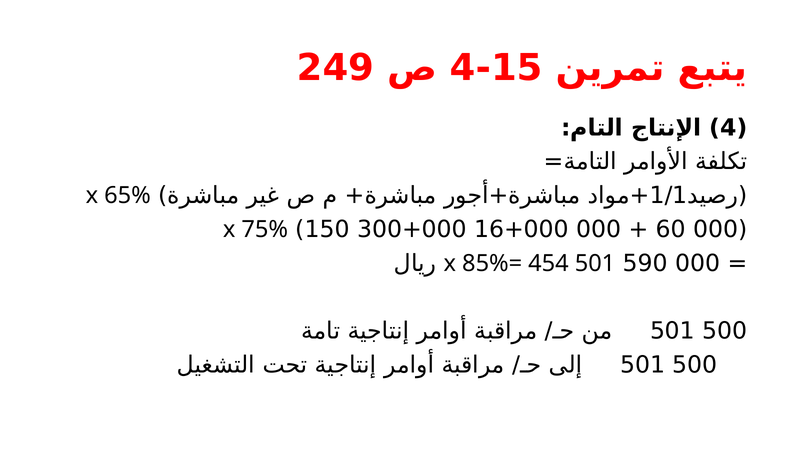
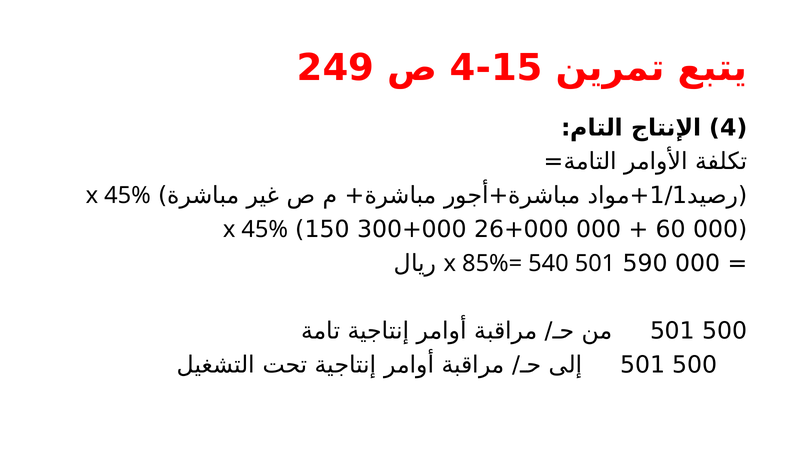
65% at (127, 196): 65% -> 45%
16+000: 16+000 -> 26+000
75% at (265, 229): 75% -> 45%
454: 454 -> 540
